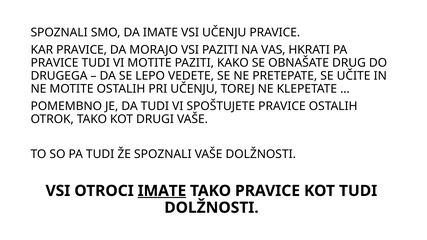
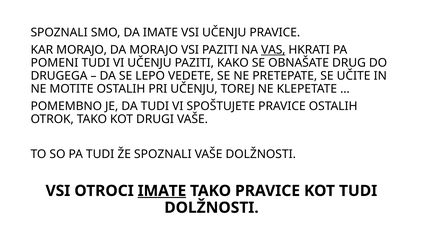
KAR PRAVICE: PRAVICE -> MORAJO
VAS underline: none -> present
PRAVICE at (55, 63): PRAVICE -> POMENI
VI MOTITE: MOTITE -> UČENJU
